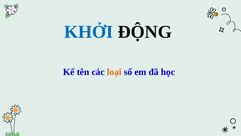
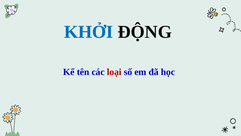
loại colour: orange -> red
